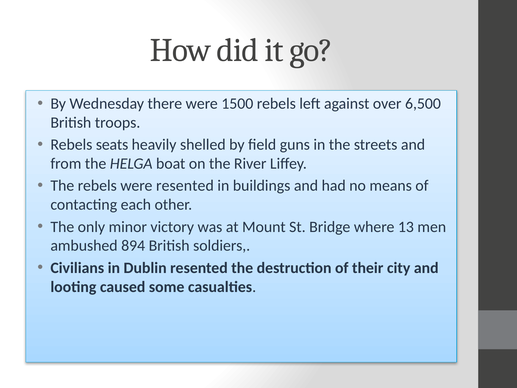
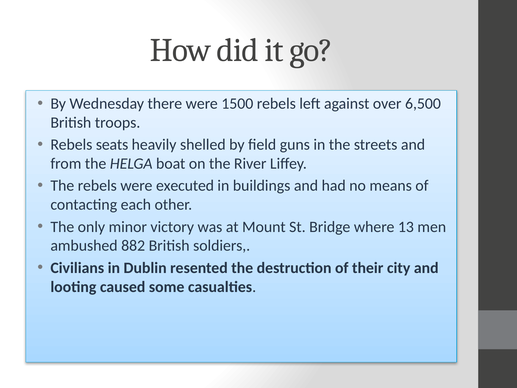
were resented: resented -> executed
894: 894 -> 882
